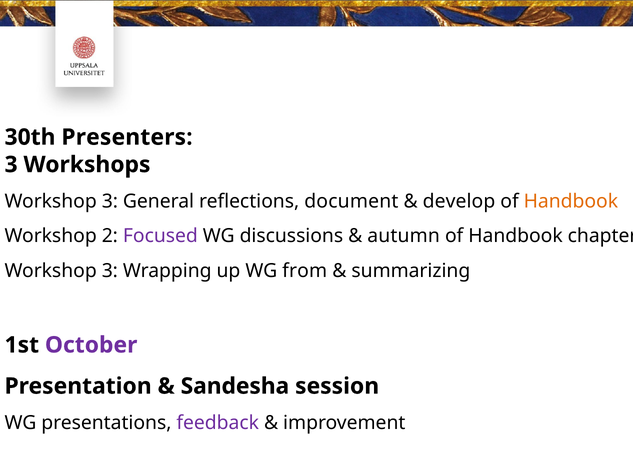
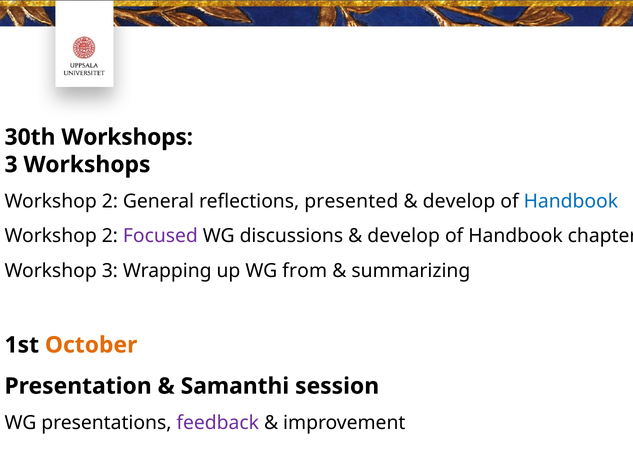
30th Presenters: Presenters -> Workshops
3 at (110, 201): 3 -> 2
document: document -> presented
Handbook at (571, 201) colour: orange -> blue
autumn at (404, 236): autumn -> develop
October colour: purple -> orange
Sandesha: Sandesha -> Samanthi
